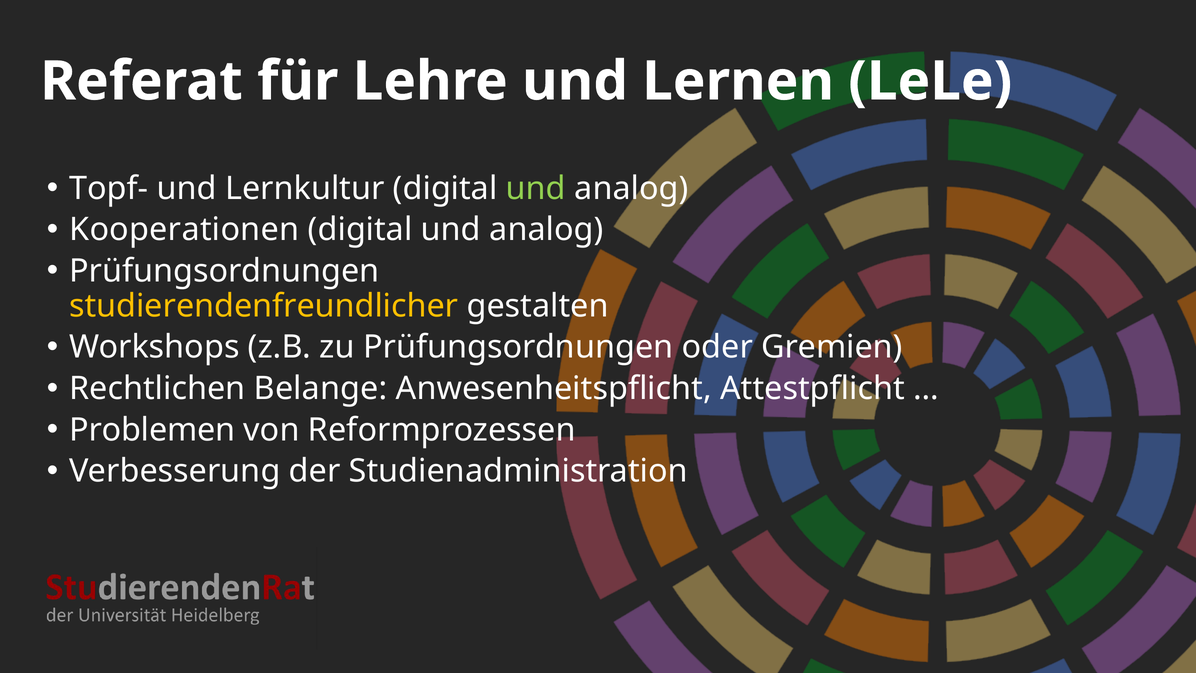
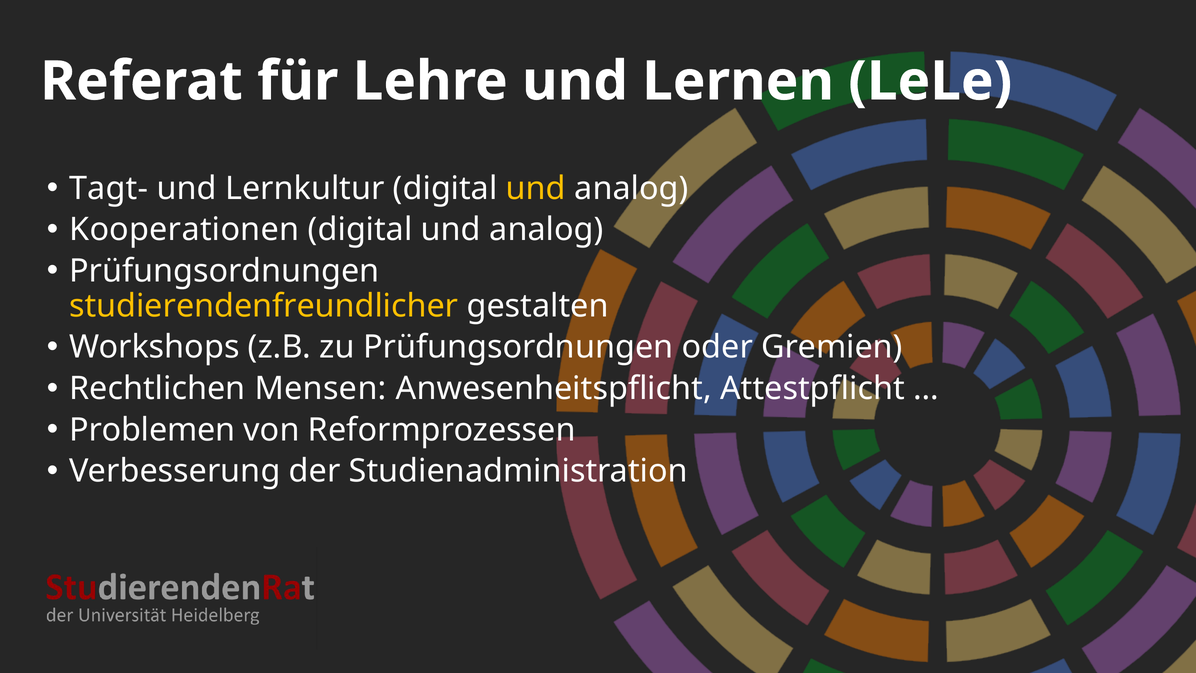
Topf-: Topf- -> Tagt-
und at (536, 188) colour: light green -> yellow
Belange: Belange -> Mensen
